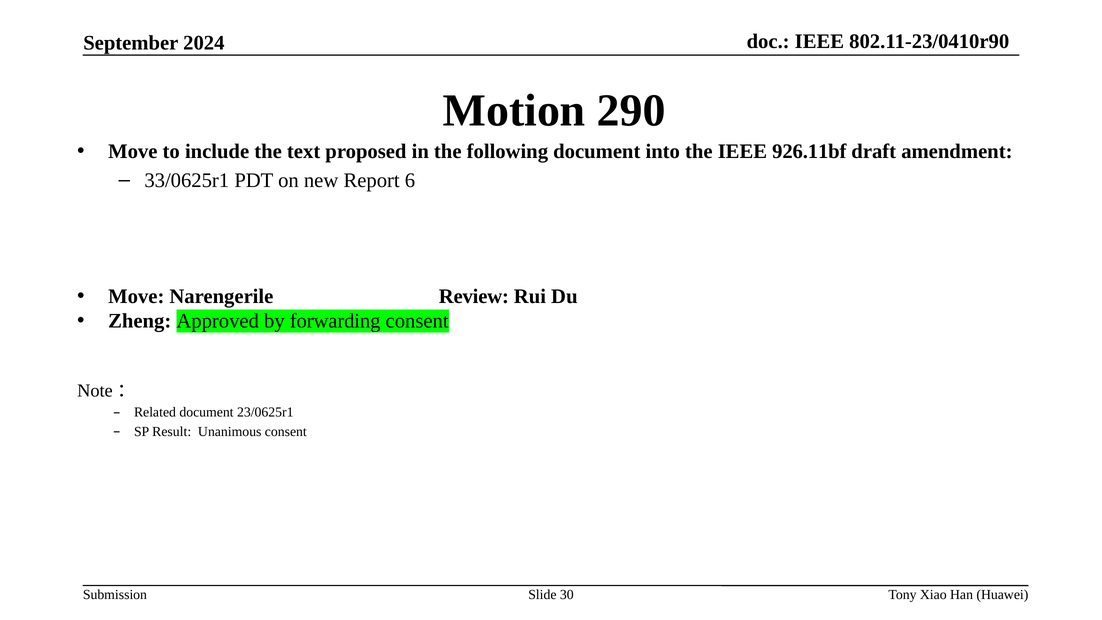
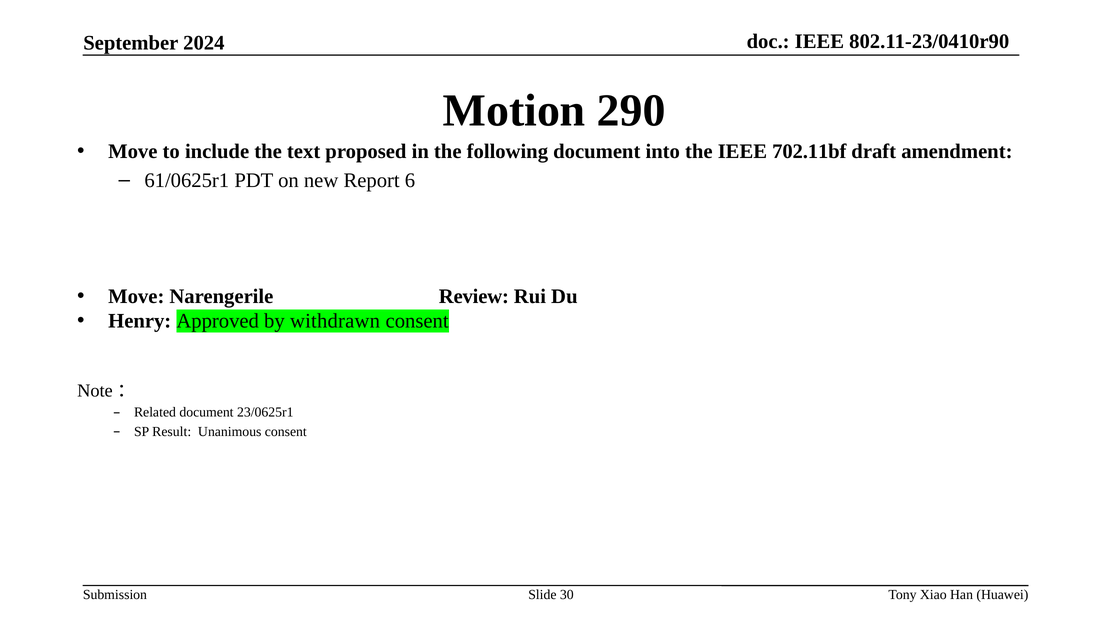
926.11bf: 926.11bf -> 702.11bf
33/0625r1: 33/0625r1 -> 61/0625r1
Zheng: Zheng -> Henry
forwarding: forwarding -> withdrawn
